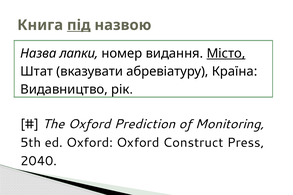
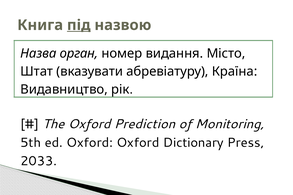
лапки: лапки -> орган
Місто underline: present -> none
Construct: Construct -> Dictionary
2040: 2040 -> 2033
